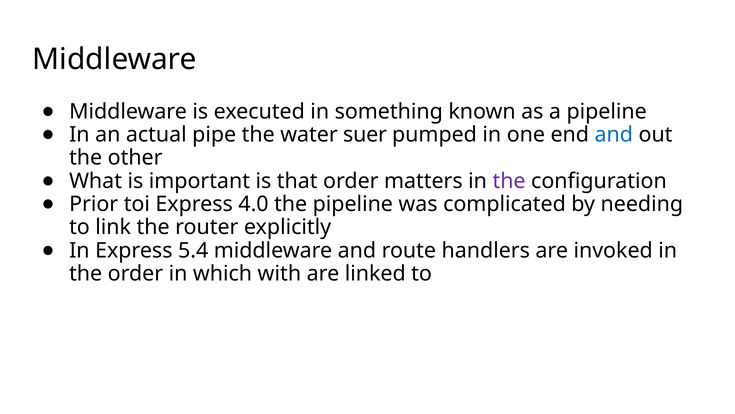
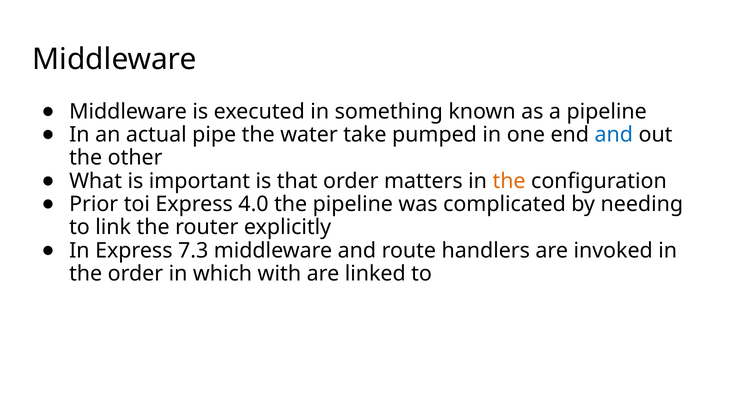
suer: suer -> take
the at (509, 181) colour: purple -> orange
5.4: 5.4 -> 7.3
